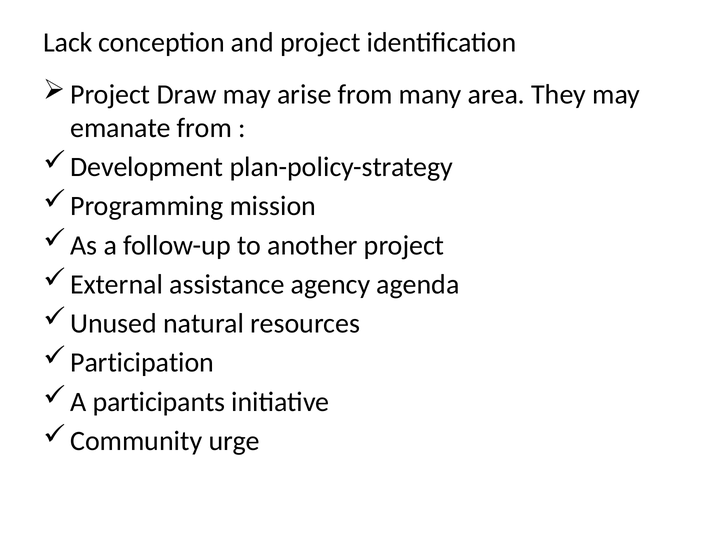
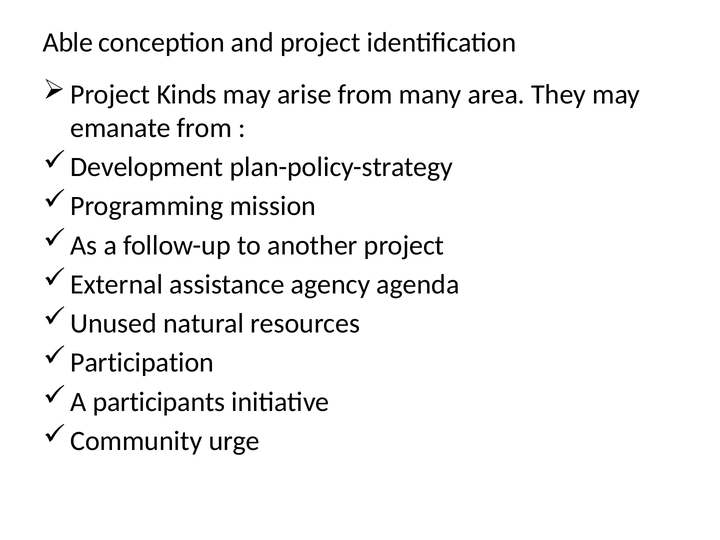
Lack: Lack -> Able
Draw: Draw -> Kinds
